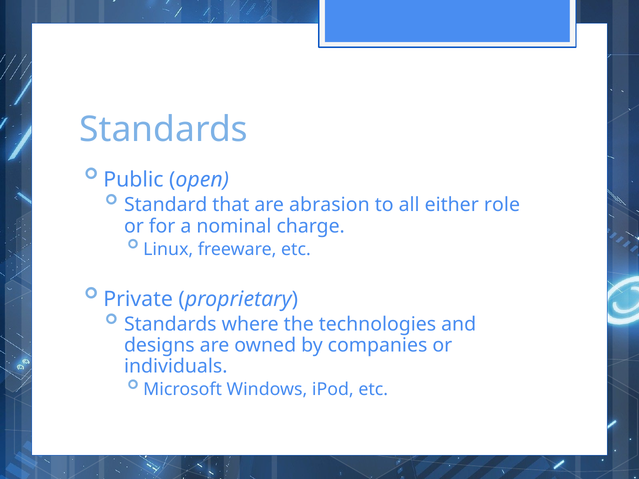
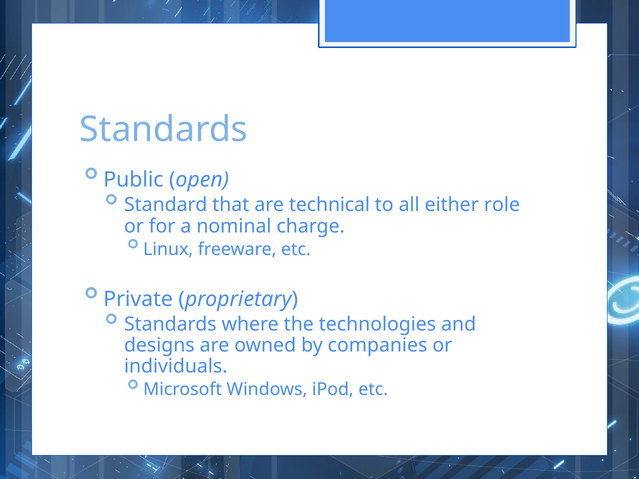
abrasion: abrasion -> technical
